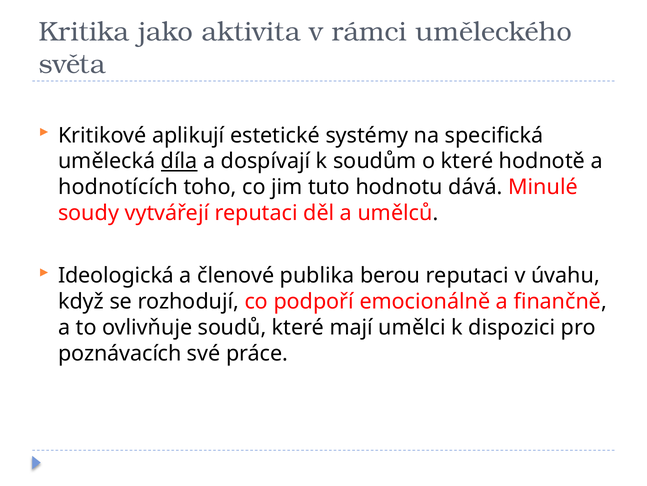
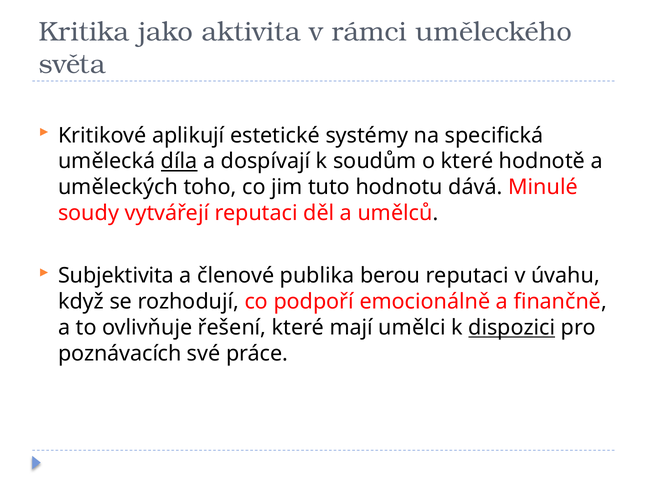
hodnotících: hodnotících -> uměleckých
Ideologická: Ideologická -> Subjektivita
soudů: soudů -> řešení
dispozici underline: none -> present
